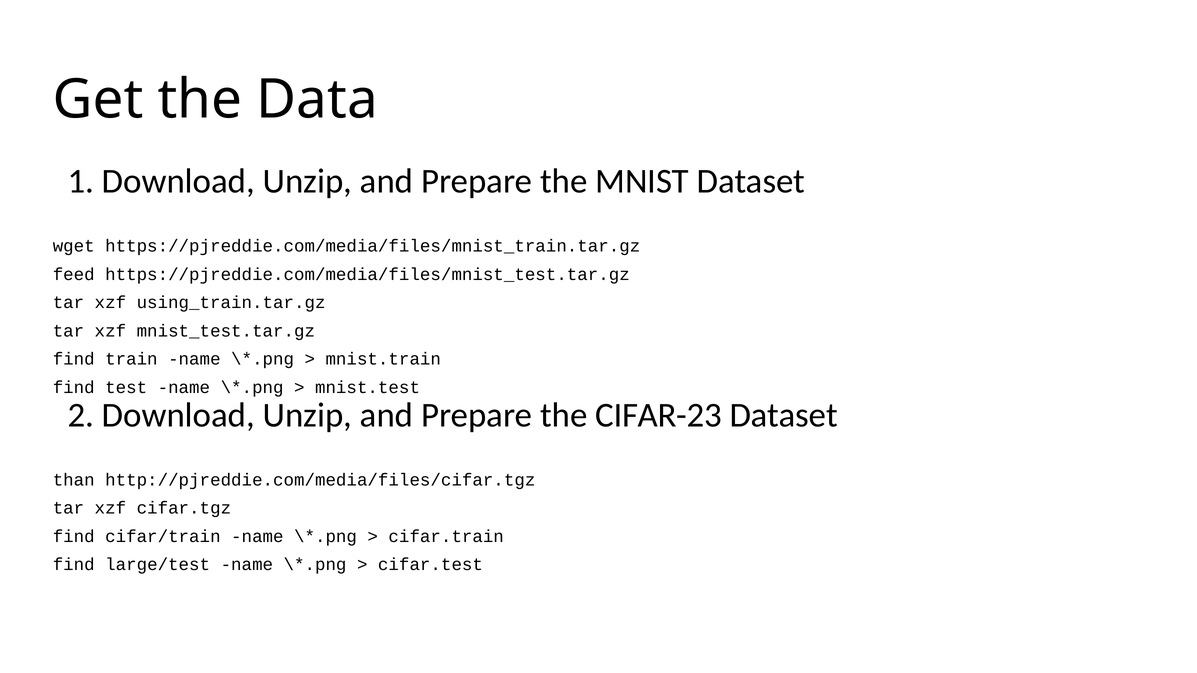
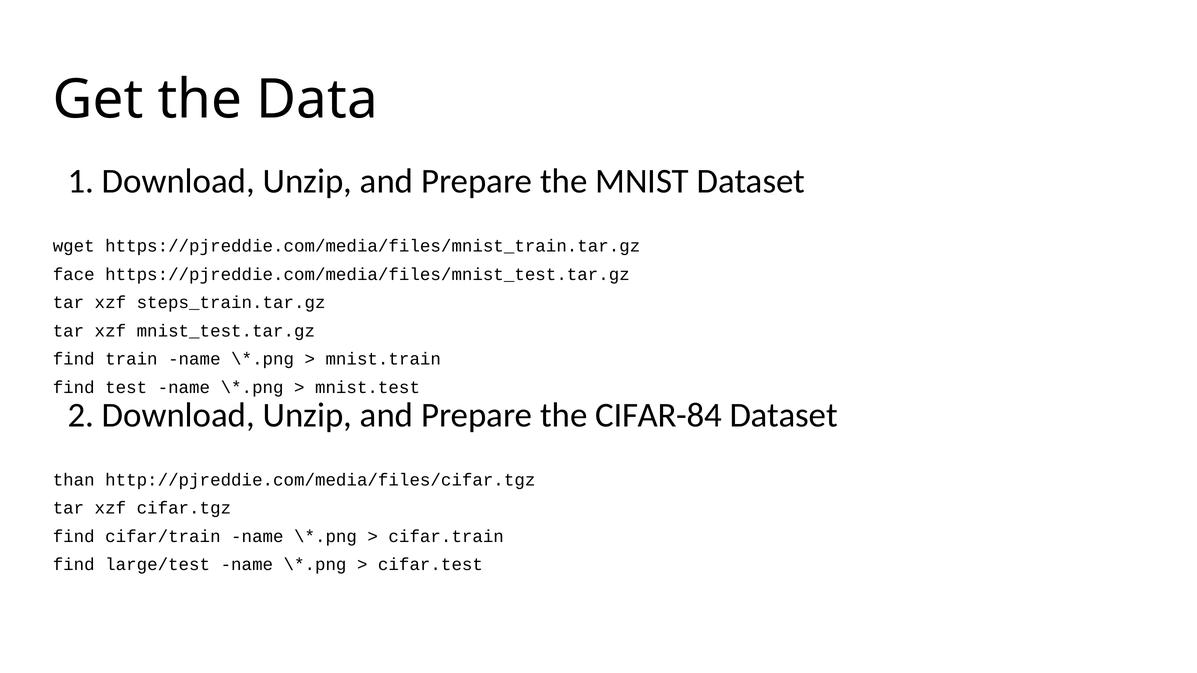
feed: feed -> face
using_train.tar.gz: using_train.tar.gz -> steps_train.tar.gz
CIFAR-23: CIFAR-23 -> CIFAR-84
